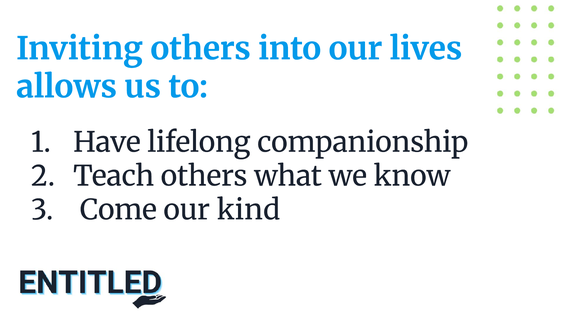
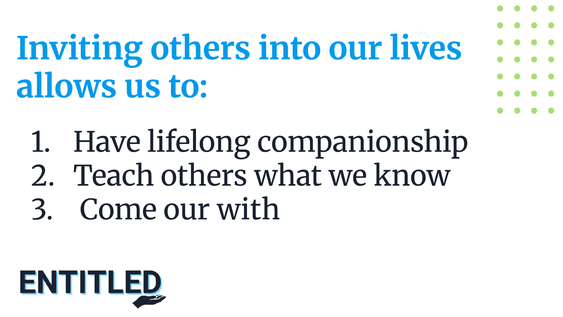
kind: kind -> with
